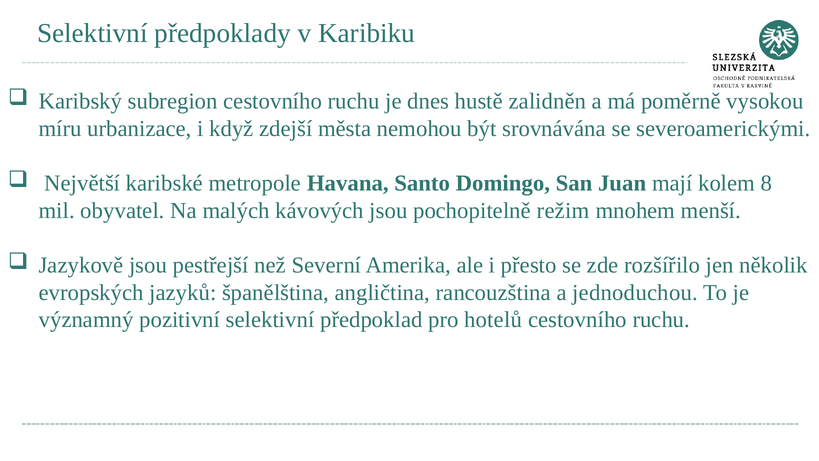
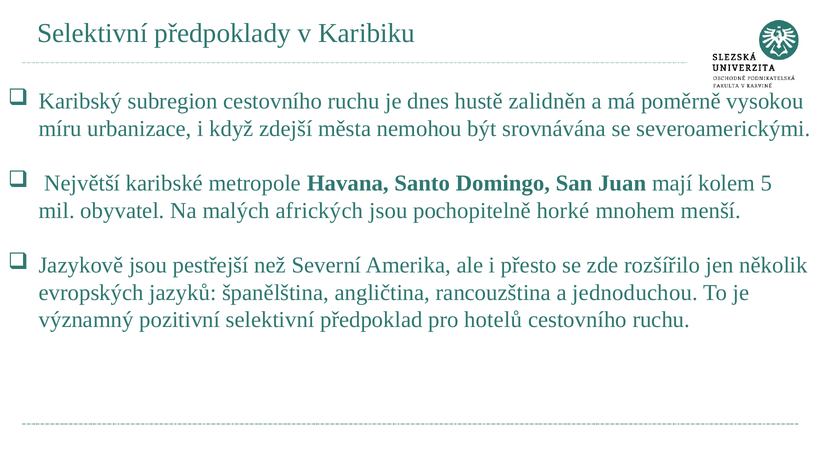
8: 8 -> 5
kávových: kávových -> afrických
režim: režim -> horké
